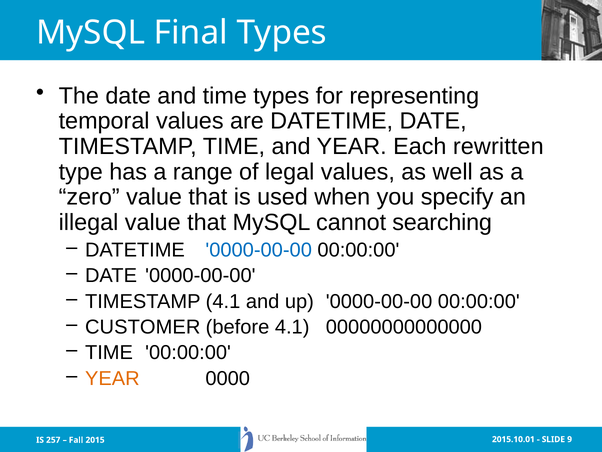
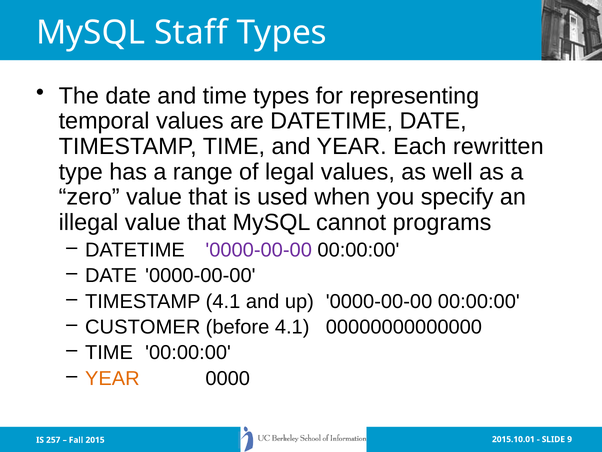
Final: Final -> Staff
searching: searching -> programs
0000-00-00 at (259, 250) colour: blue -> purple
